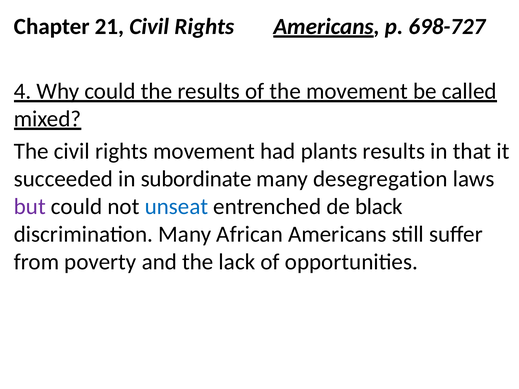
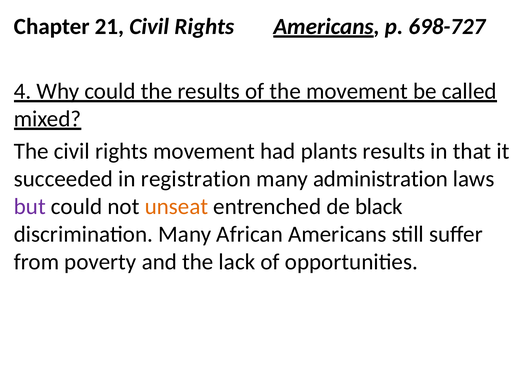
subordinate: subordinate -> registration
desegregation: desegregation -> administration
unseat colour: blue -> orange
